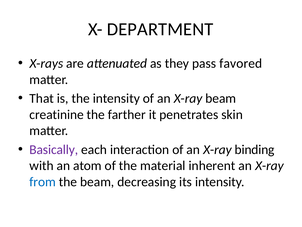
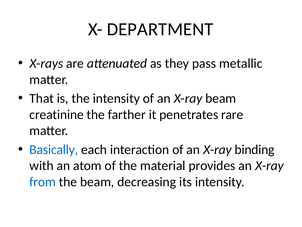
favored: favored -> metallic
skin: skin -> rare
Basically colour: purple -> blue
inherent: inherent -> provides
